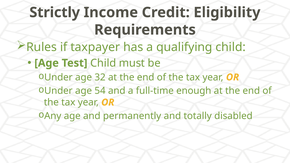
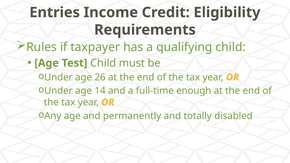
Strictly: Strictly -> Entries
32: 32 -> 26
54: 54 -> 14
